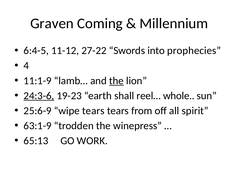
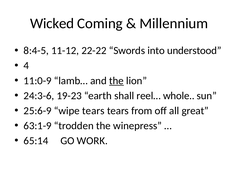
Graven: Graven -> Wicked
6:4-5: 6:4-5 -> 8:4-5
27-22: 27-22 -> 22-22
prophecies: prophecies -> understood
11:1-9: 11:1-9 -> 11:0-9
24:3-6 underline: present -> none
spirit: spirit -> great
65:13: 65:13 -> 65:14
